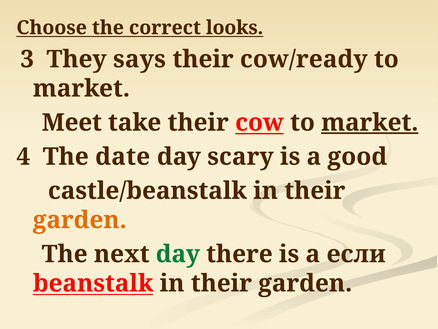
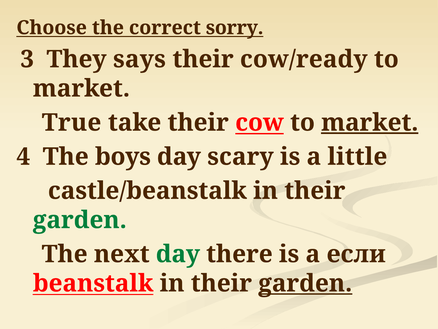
looks: looks -> sorry
Meet: Meet -> True
date: date -> boys
good: good -> little
garden at (80, 220) colour: orange -> green
garden at (305, 283) underline: none -> present
